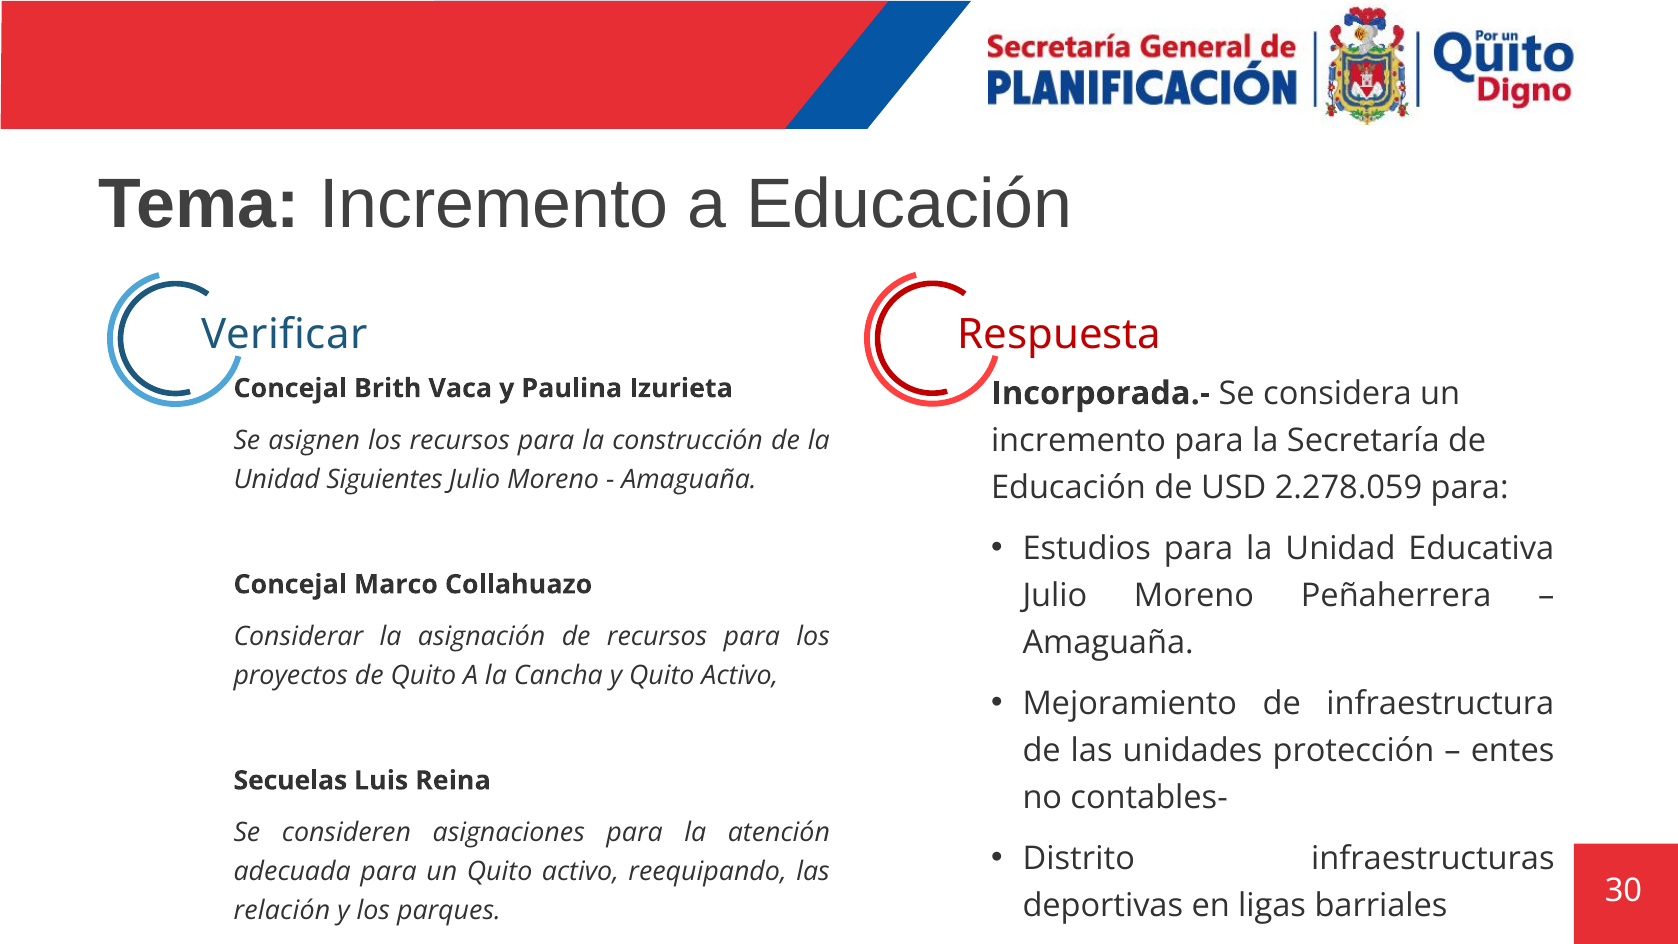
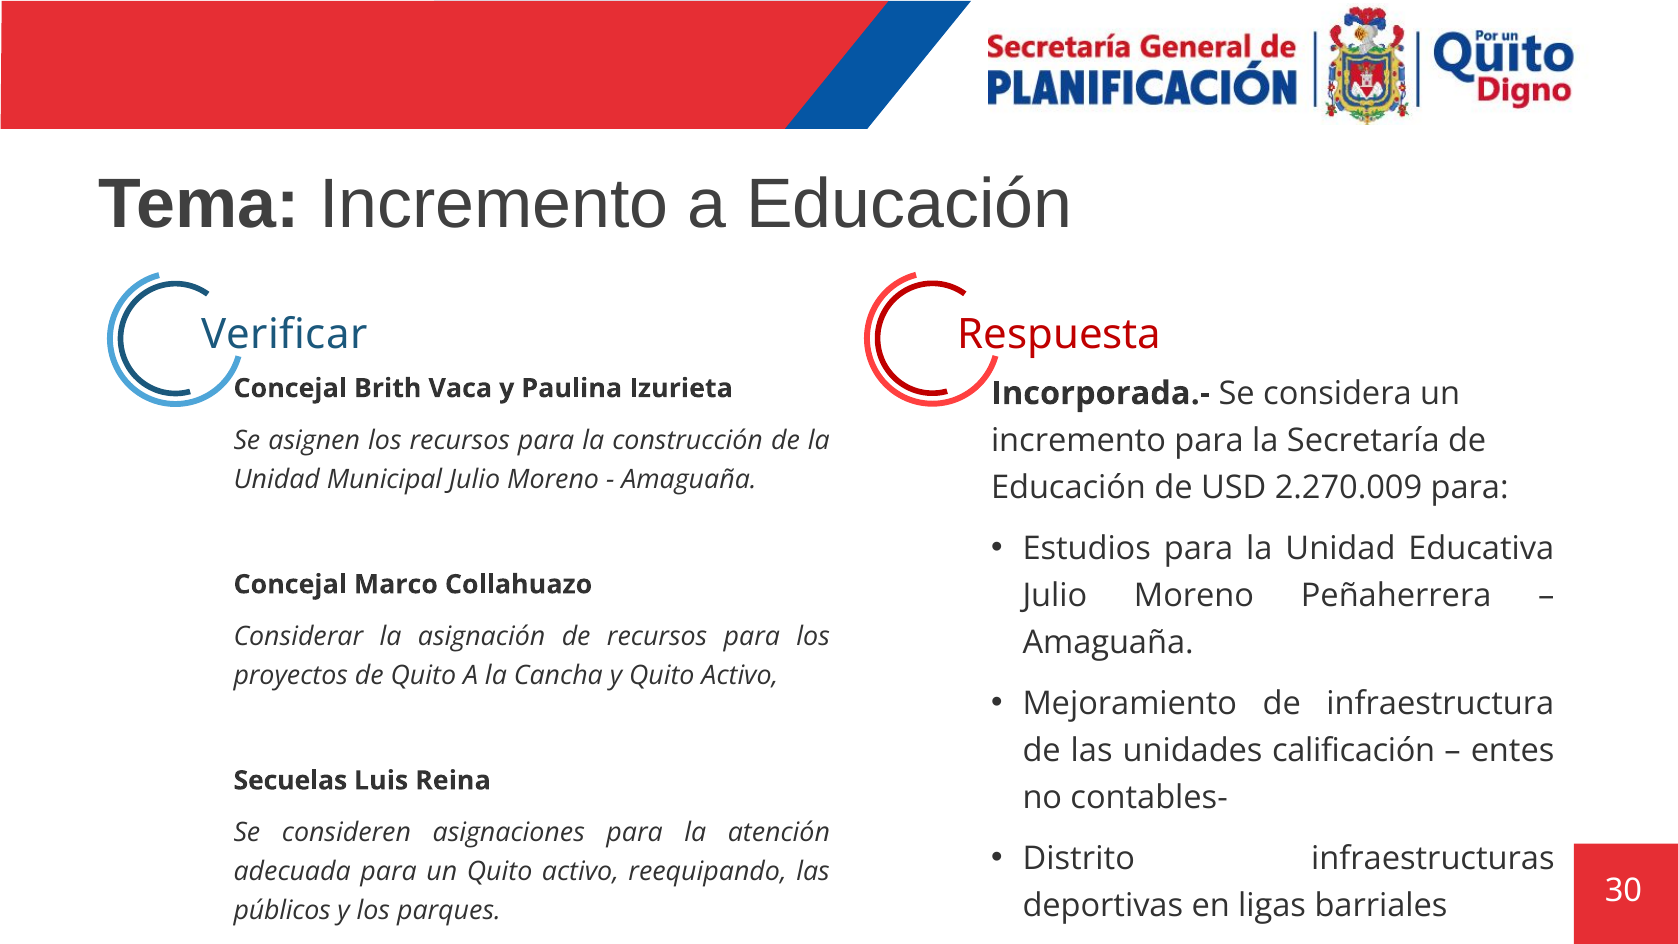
Siguientes: Siguientes -> Municipal
2.278.059: 2.278.059 -> 2.270.009
protección: protección -> calificación
relación: relación -> públicos
